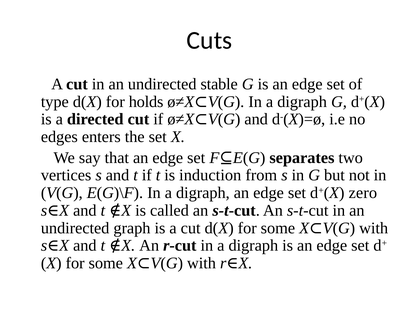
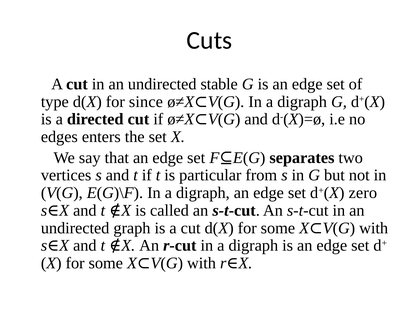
holds: holds -> since
induction: induction -> particular
